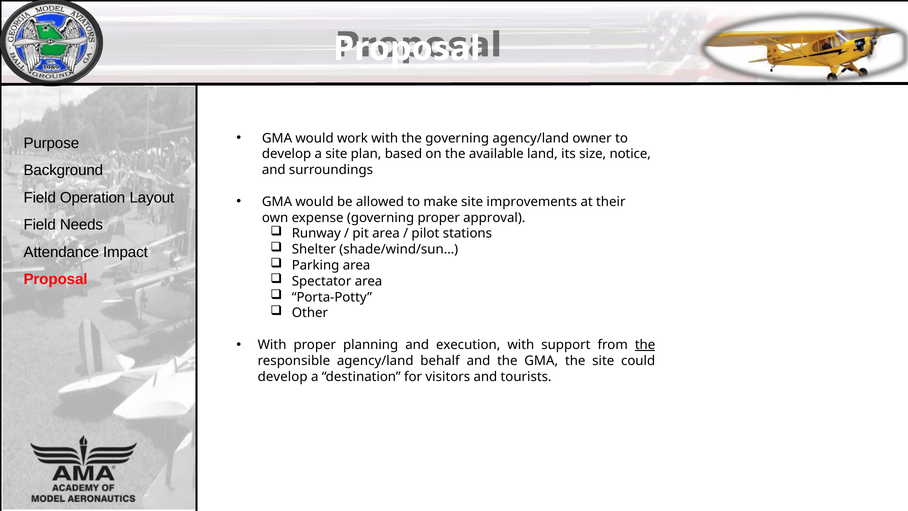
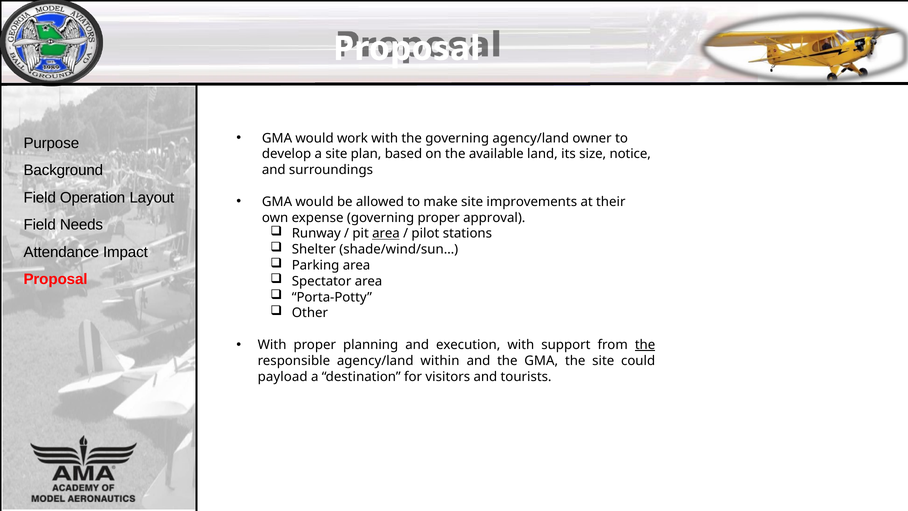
area at (386, 233) underline: none -> present
behalf: behalf -> within
develop at (283, 377): develop -> payload
